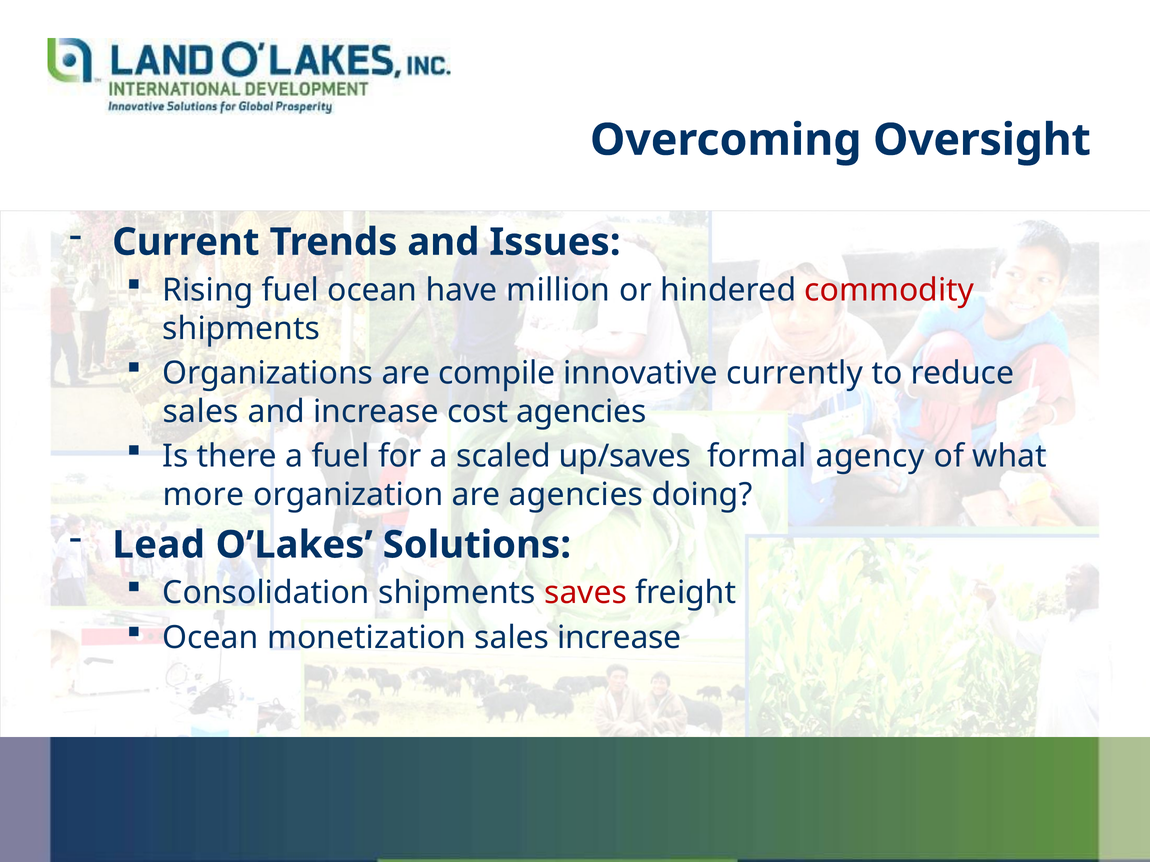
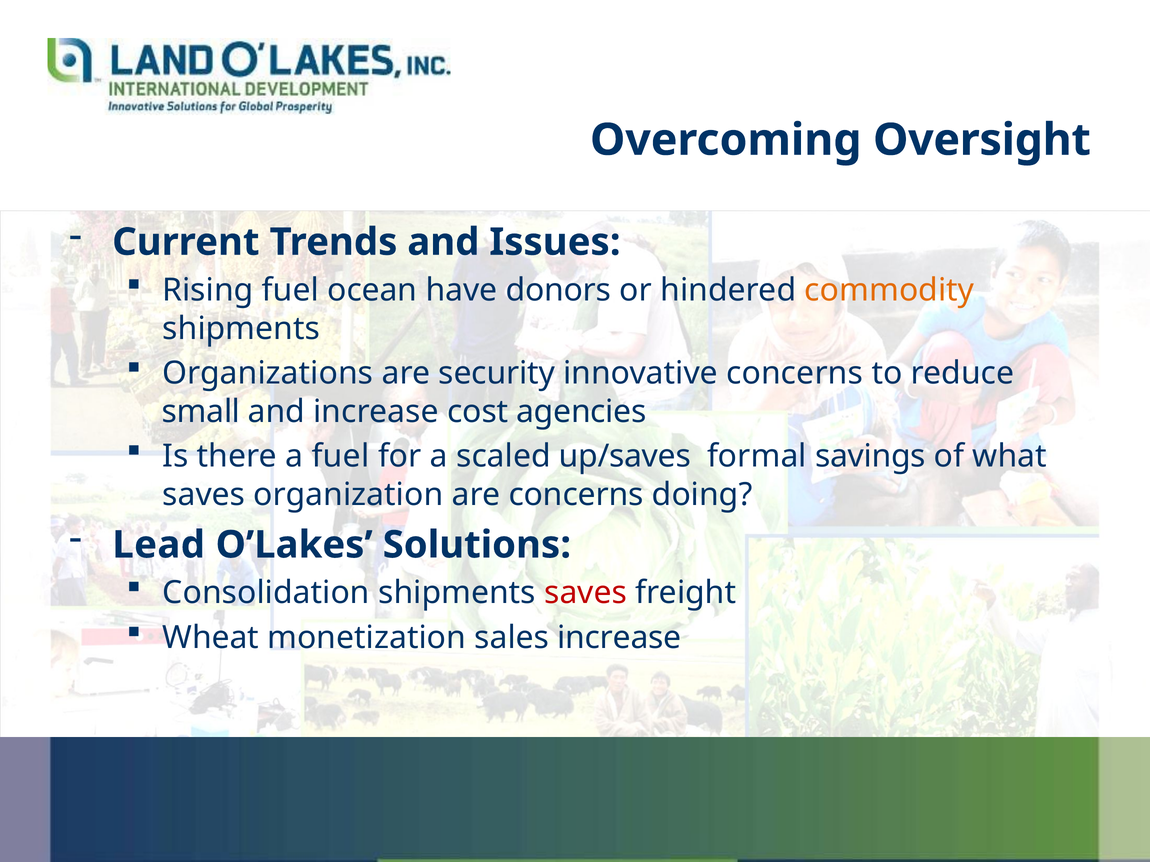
million: million -> donors
commodity colour: red -> orange
compile: compile -> security
innovative currently: currently -> concerns
sales at (201, 412): sales -> small
agency: agency -> savings
more at (204, 495): more -> saves
are agencies: agencies -> concerns
Ocean at (211, 638): Ocean -> Wheat
